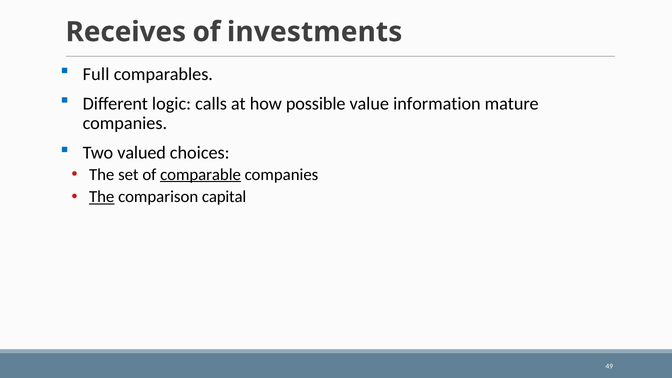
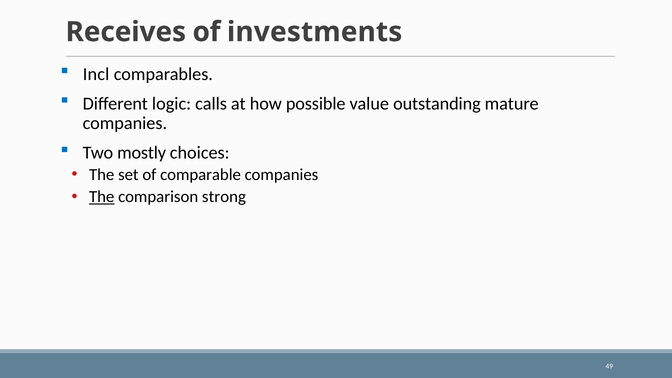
Full: Full -> Incl
information: information -> outstanding
valued: valued -> mostly
comparable underline: present -> none
capital: capital -> strong
